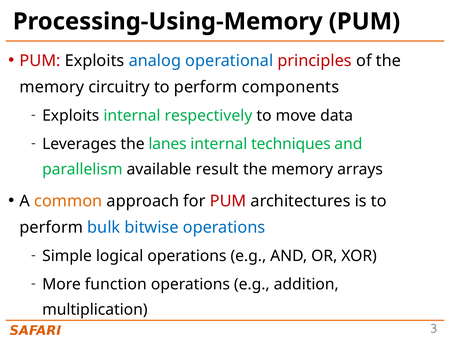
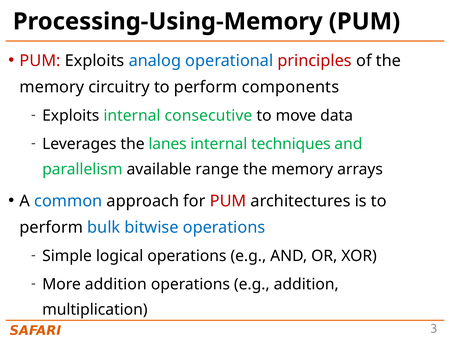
respectively: respectively -> consecutive
result: result -> range
common colour: orange -> blue
More function: function -> addition
